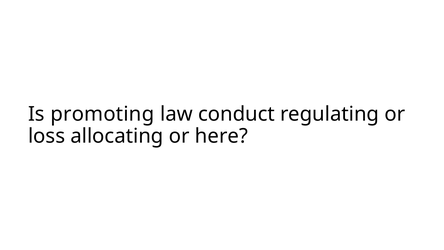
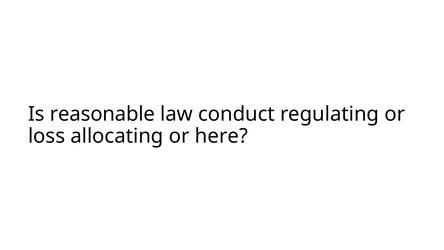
promoting: promoting -> reasonable
